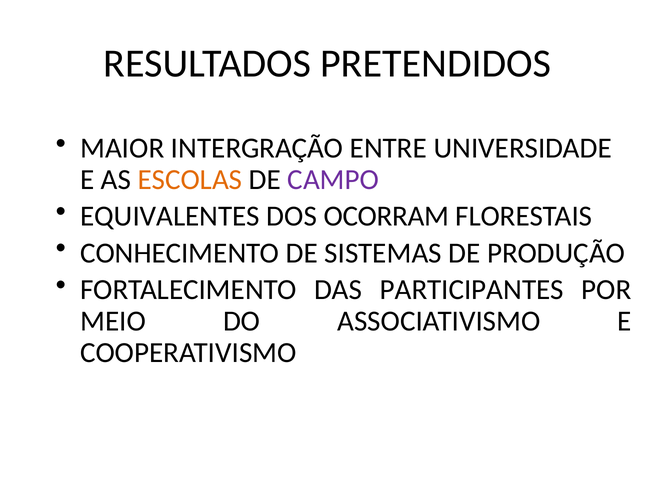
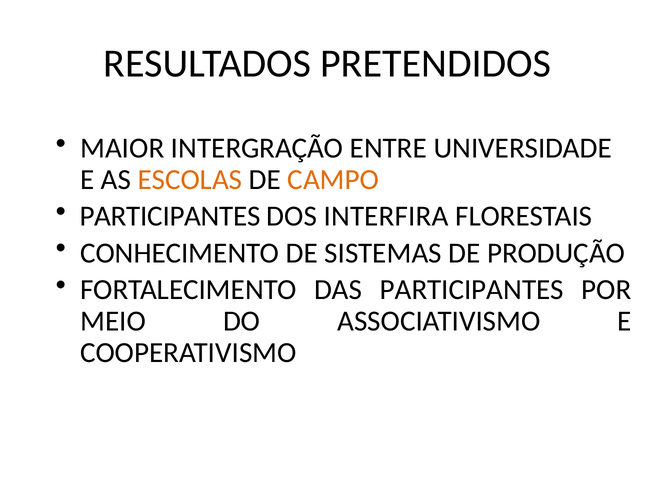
CAMPO colour: purple -> orange
EQUIVALENTES at (170, 216): EQUIVALENTES -> PARTICIPANTES
OCORRAM: OCORRAM -> INTERFIRA
